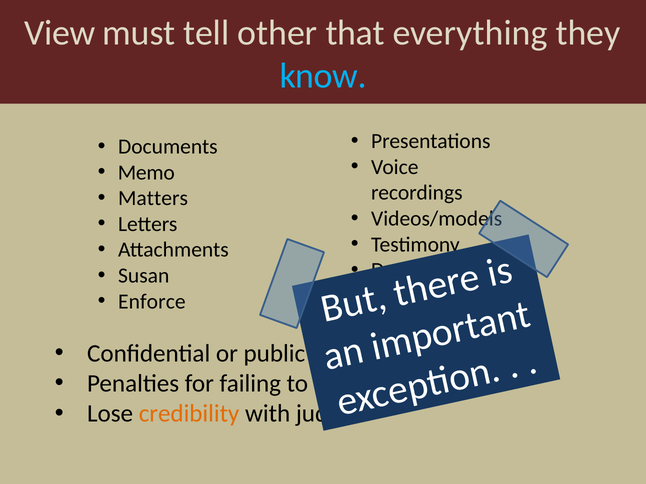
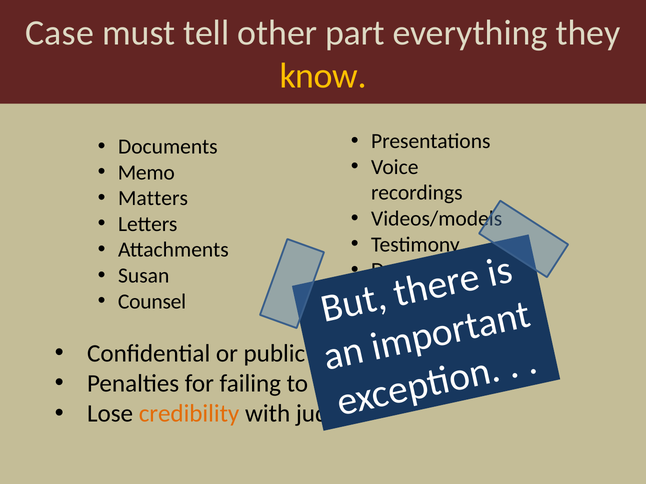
View: View -> Case
that: that -> part
know colour: light blue -> yellow
Enforce: Enforce -> Counsel
